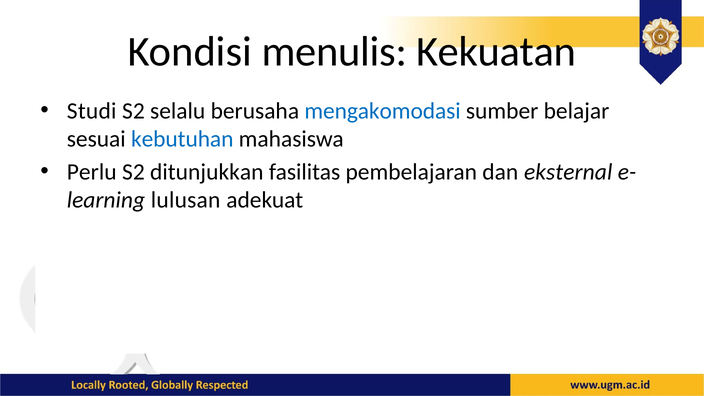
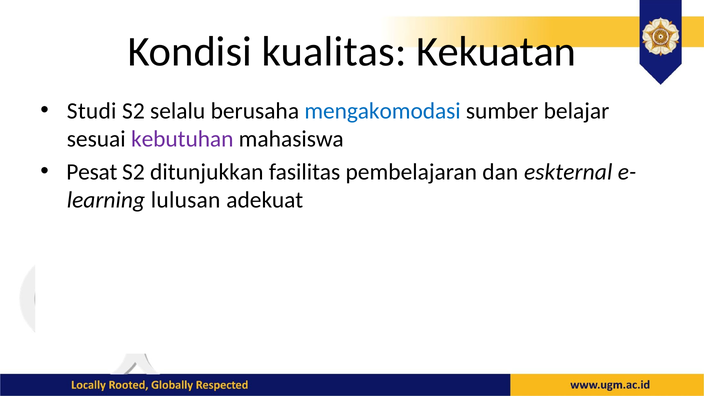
menulis: menulis -> kualitas
kebutuhan colour: blue -> purple
Perlu: Perlu -> Pesat
eksternal: eksternal -> eskternal
